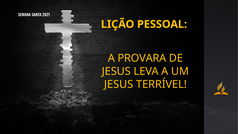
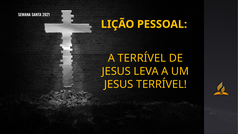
A PROVARA: PROVARA -> TERRÍVEL
